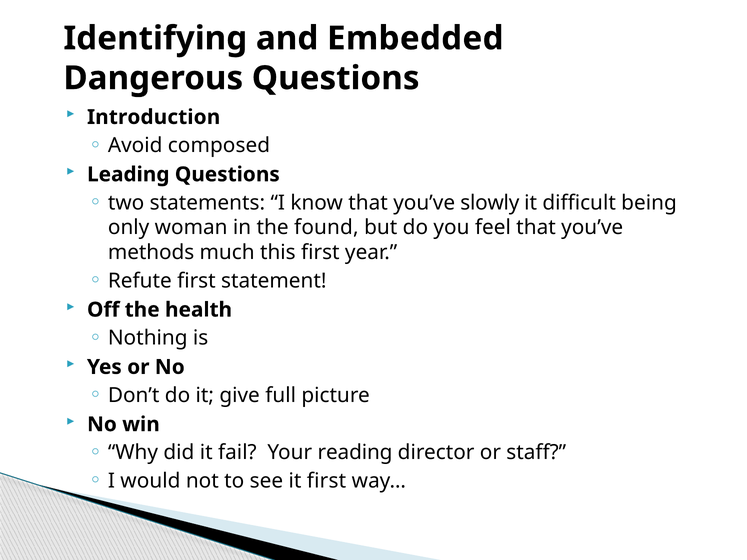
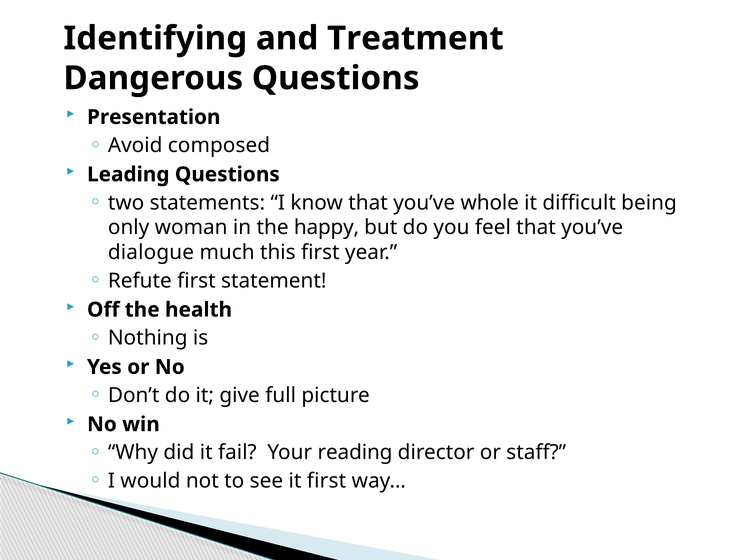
Embedded: Embedded -> Treatment
Introduction: Introduction -> Presentation
slowly: slowly -> whole
found: found -> happy
methods: methods -> dialogue
